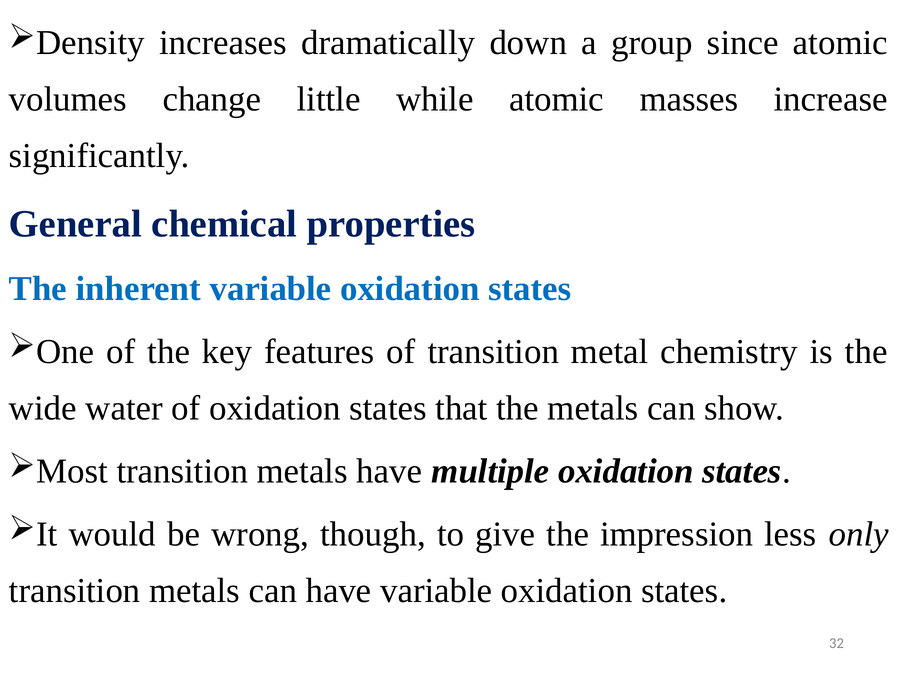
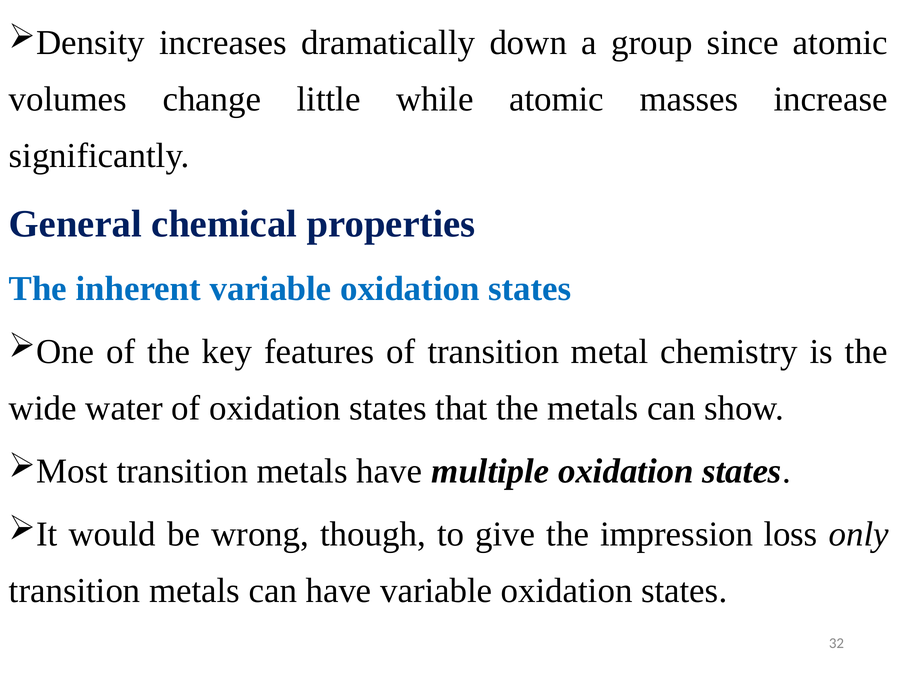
less: less -> loss
